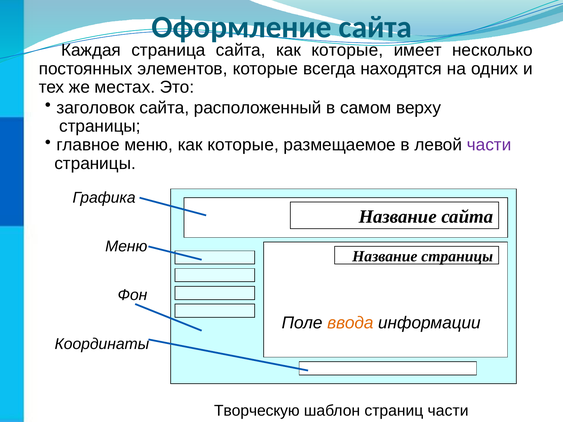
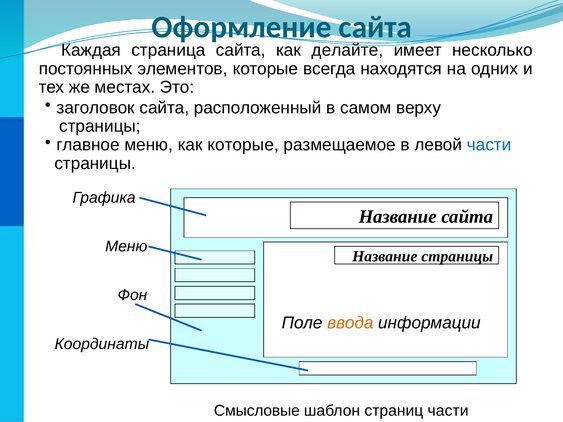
сайта как которые: которые -> делайте
части at (489, 145) colour: purple -> blue
Творческую: Творческую -> Смысловые
